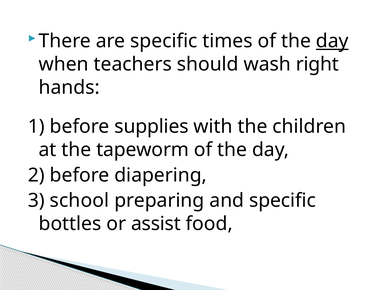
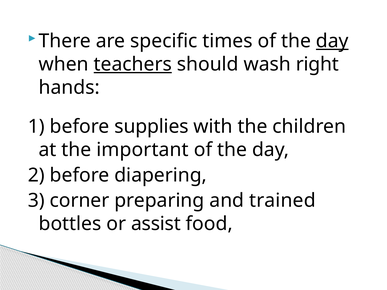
teachers underline: none -> present
tapeworm: tapeworm -> important
school: school -> corner
and specific: specific -> trained
